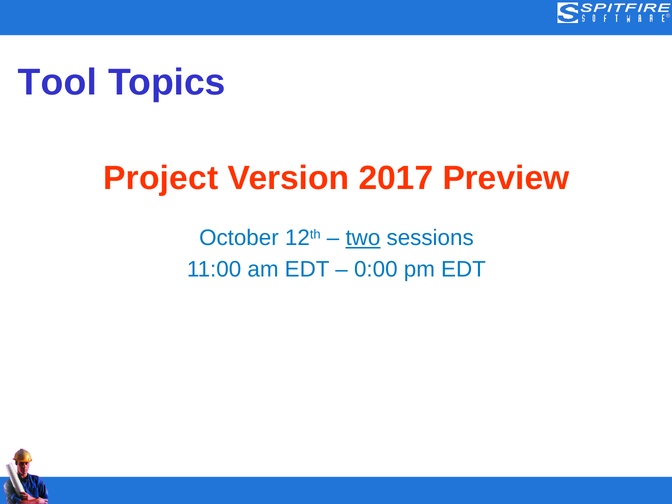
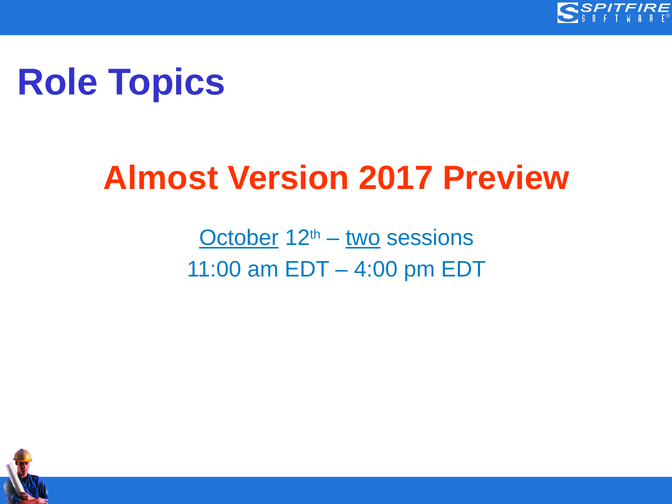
Tool: Tool -> Role
Project: Project -> Almost
October underline: none -> present
0:00: 0:00 -> 4:00
